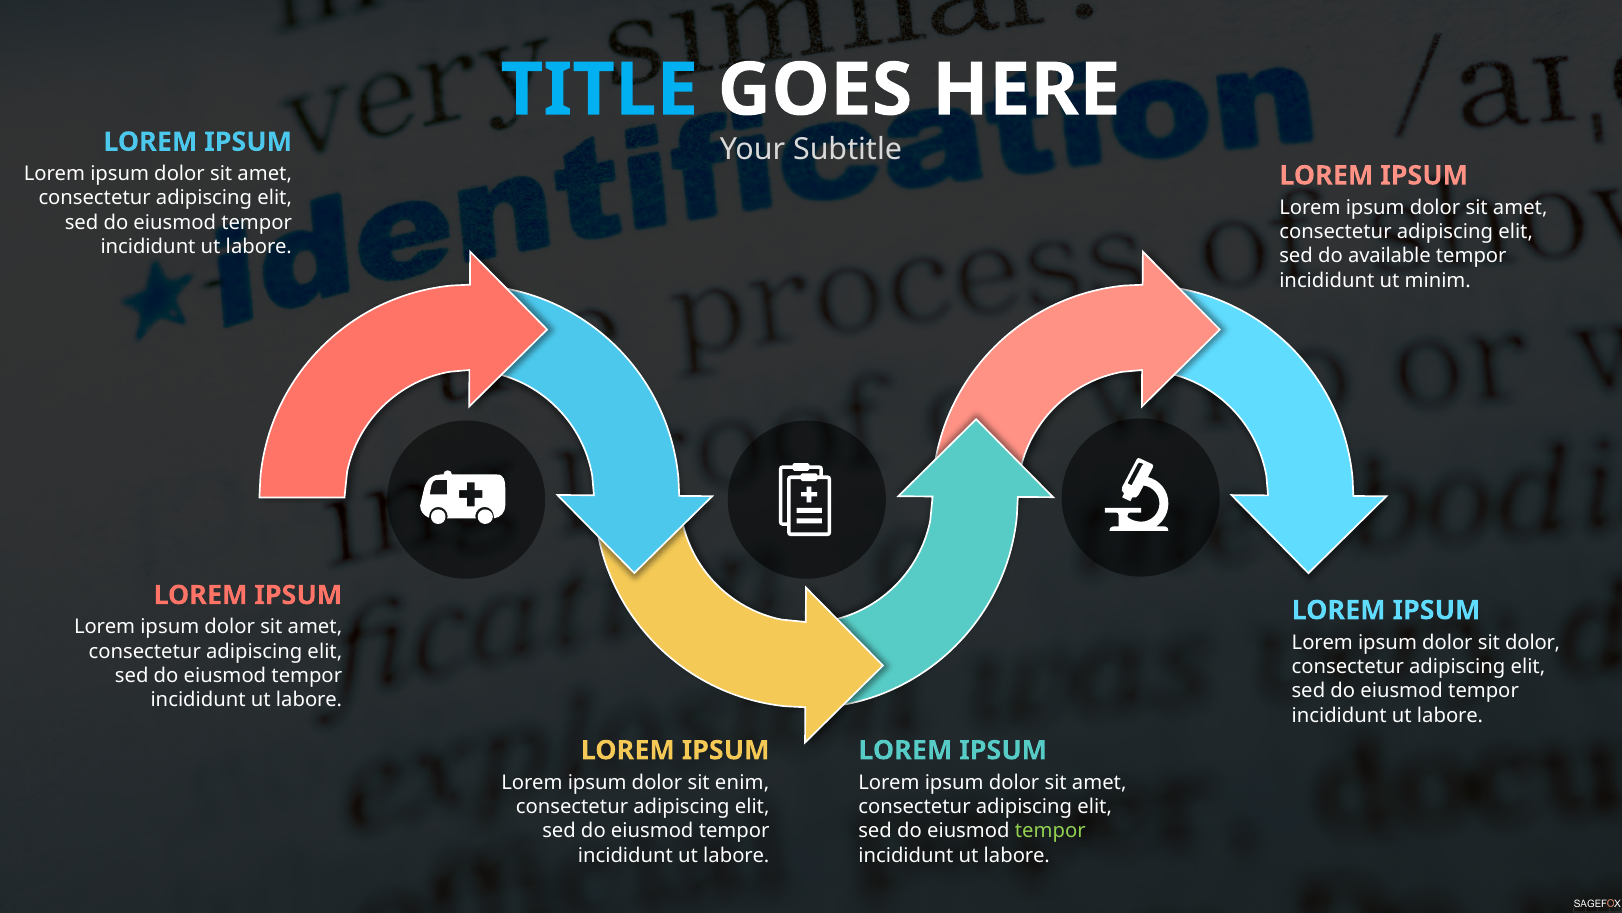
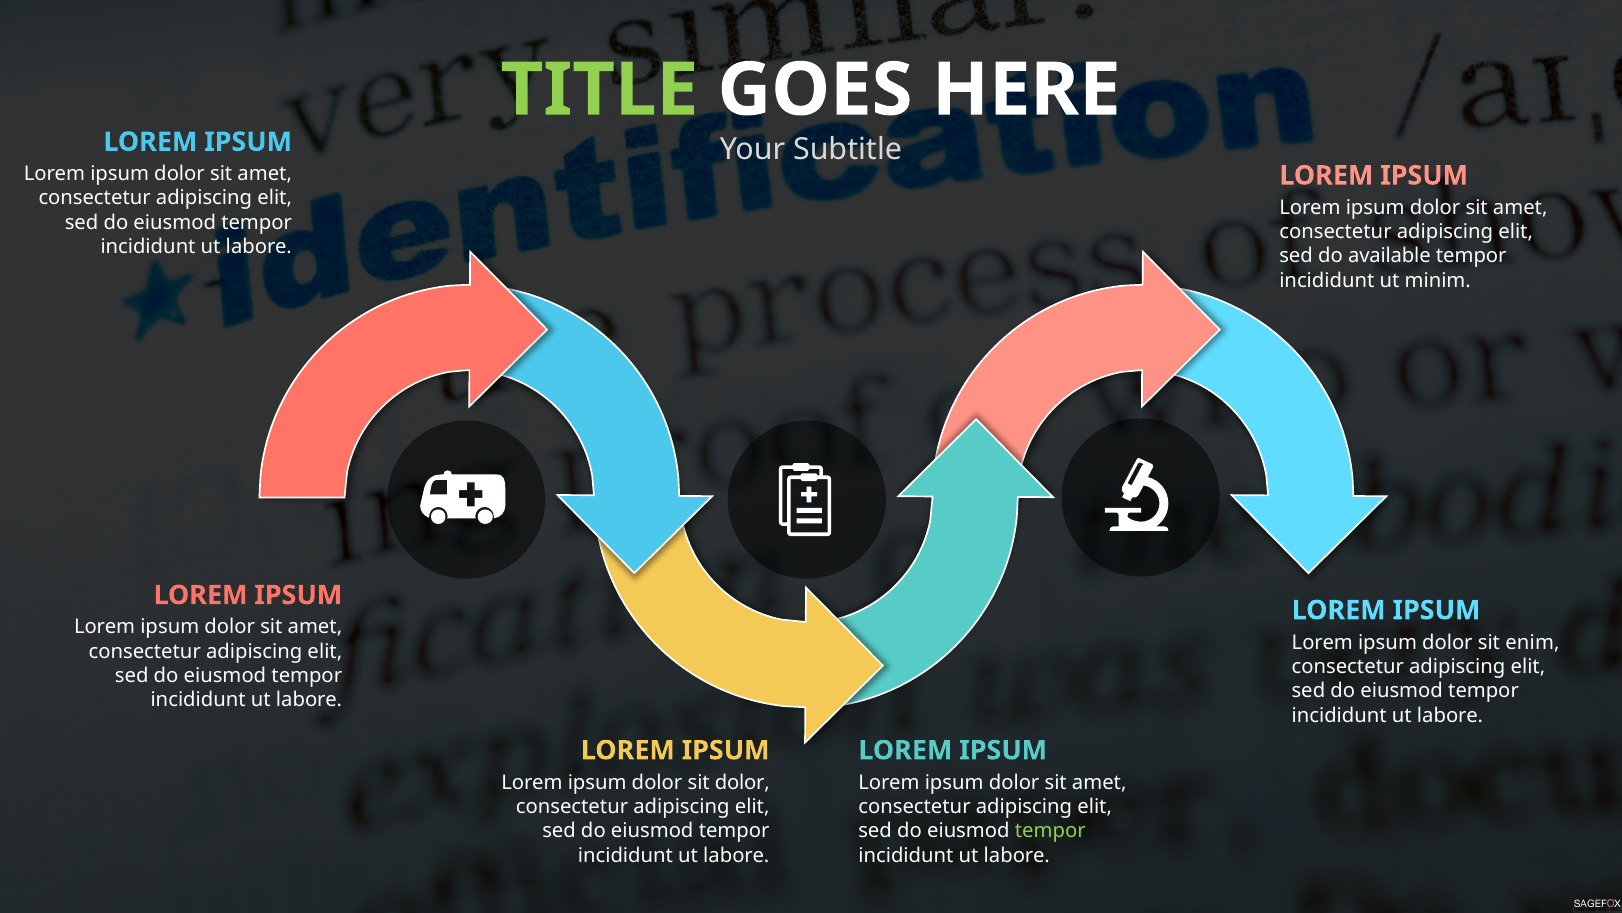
TITLE colour: light blue -> light green
sit dolor: dolor -> enim
sit enim: enim -> dolor
